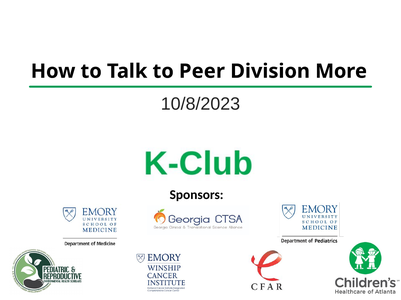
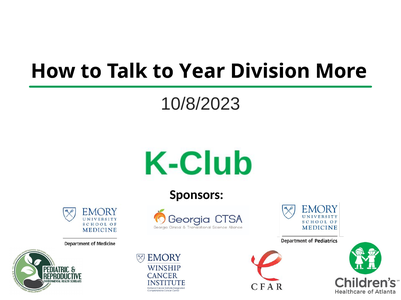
Peer: Peer -> Year
